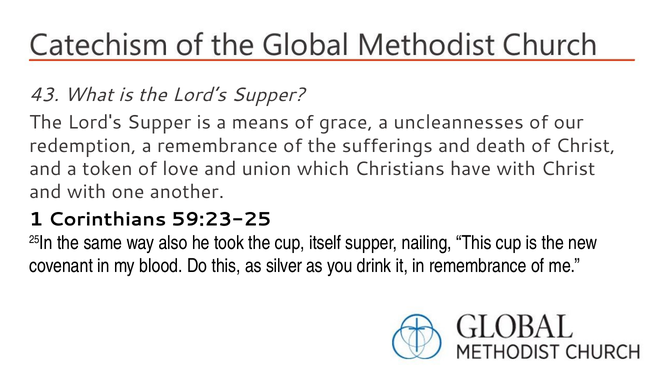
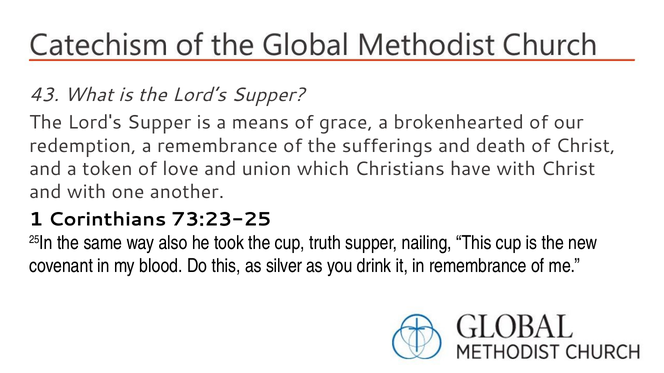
uncleannesses: uncleannesses -> brokenhearted
59:23-25: 59:23-25 -> 73:23-25
itself: itself -> truth
